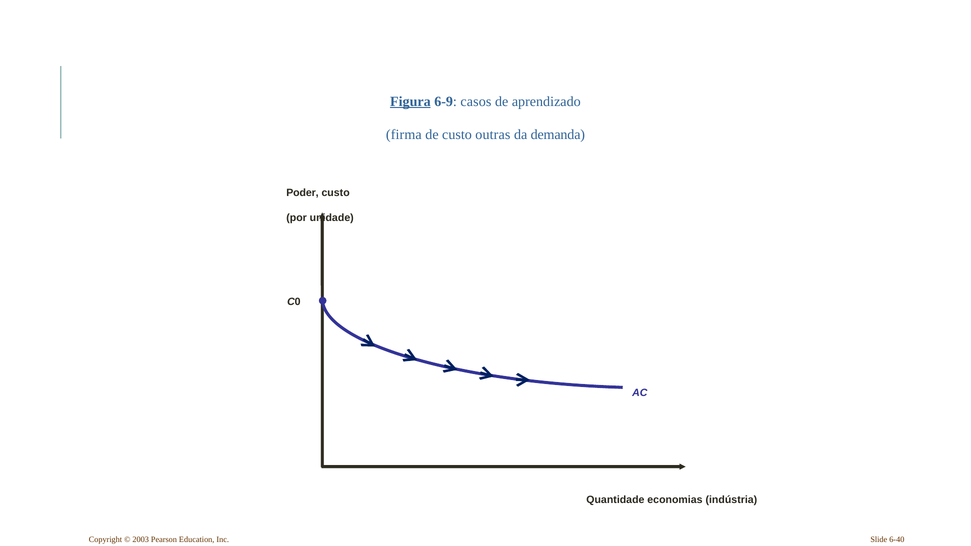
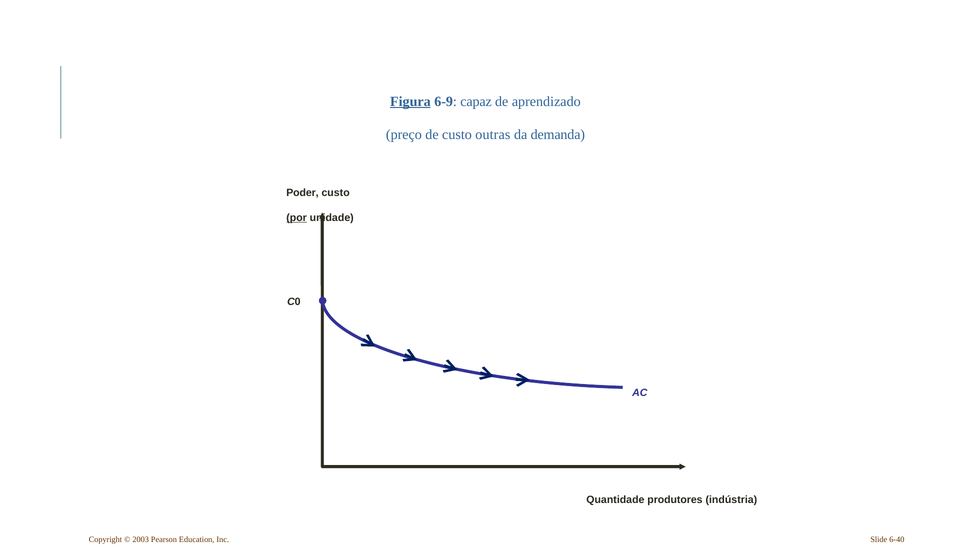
casos: casos -> capaz
firma: firma -> preço
por underline: none -> present
economias: economias -> produtores
